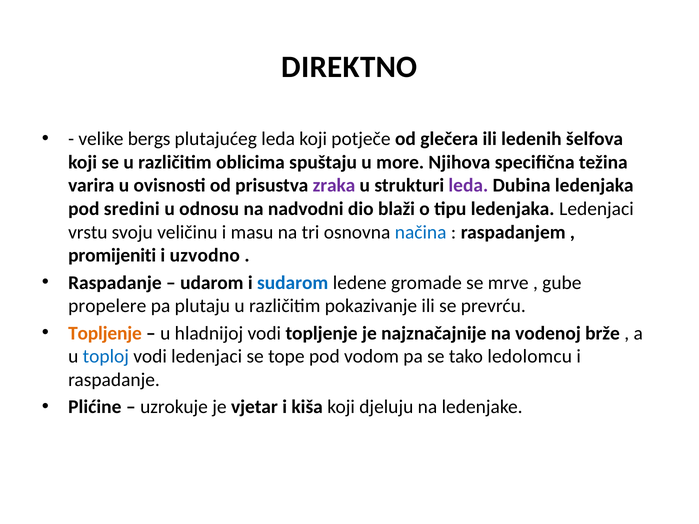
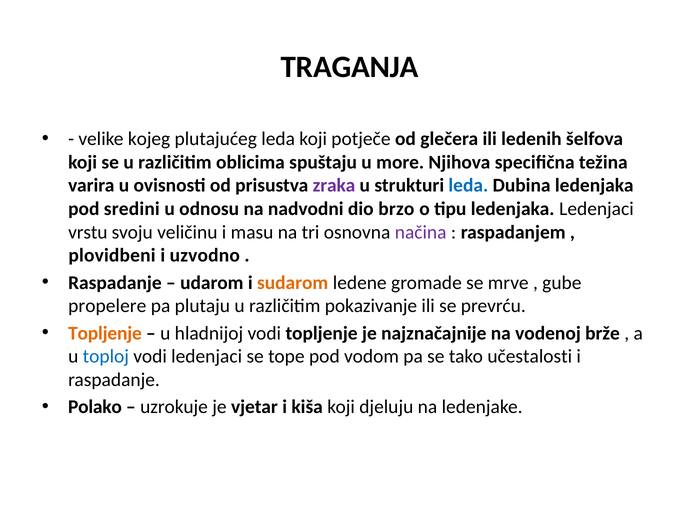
DIREKTNO: DIREKTNO -> TRAGANJA
bergs: bergs -> kojeg
leda at (468, 186) colour: purple -> blue
blaži: blaži -> brzo
načina colour: blue -> purple
promijeniti: promijeniti -> plovidbeni
sudarom colour: blue -> orange
ledolomcu: ledolomcu -> učestalosti
Plićine: Plićine -> Polako
